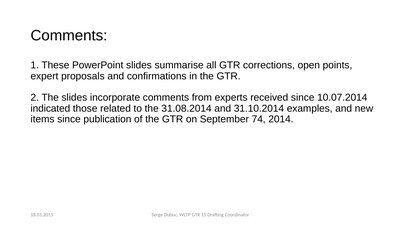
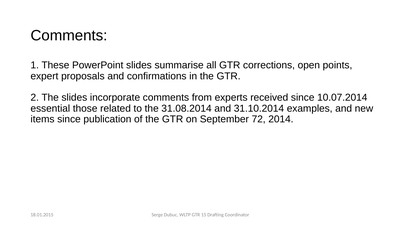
indicated: indicated -> essential
74: 74 -> 72
